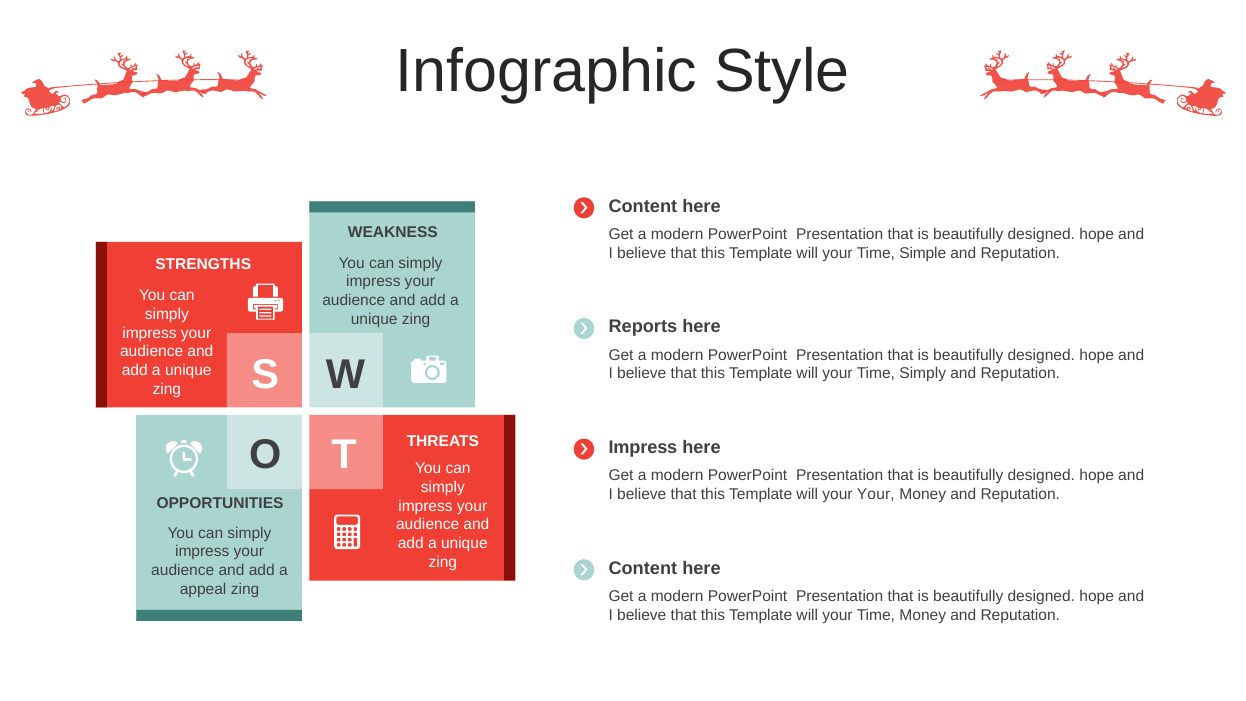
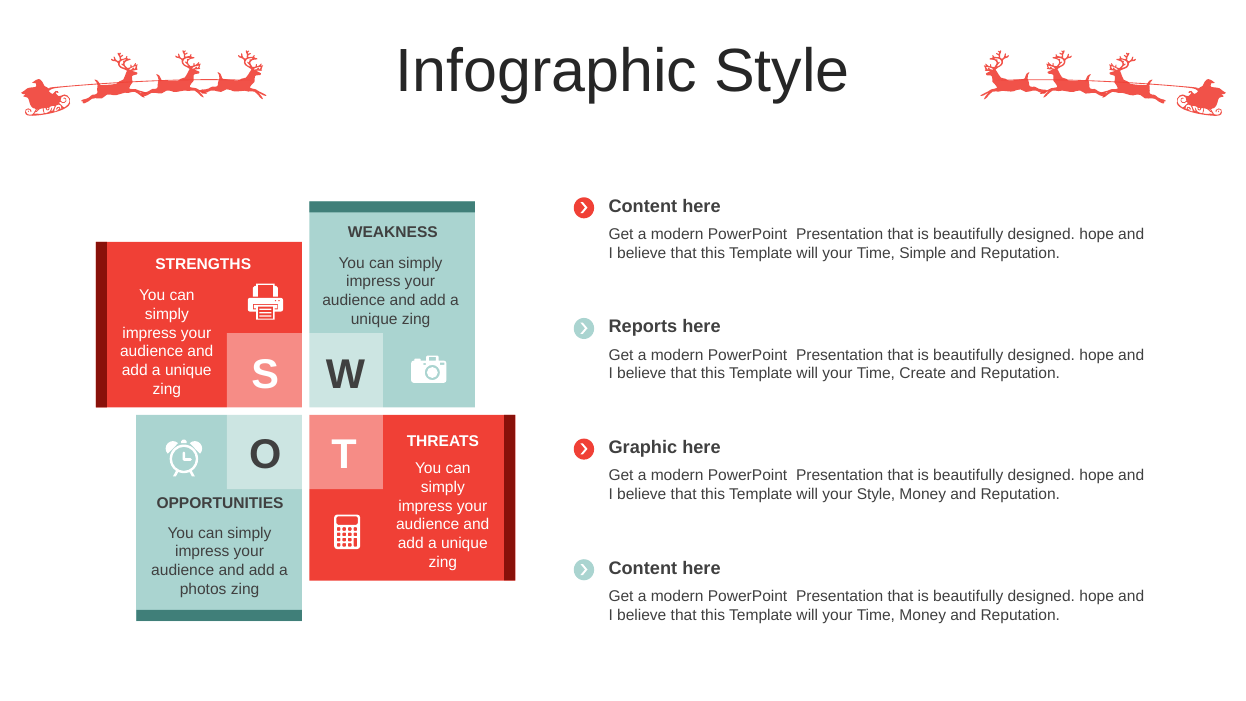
Time Simply: Simply -> Create
Impress at (643, 447): Impress -> Graphic
your Your: Your -> Style
appeal: appeal -> photos
